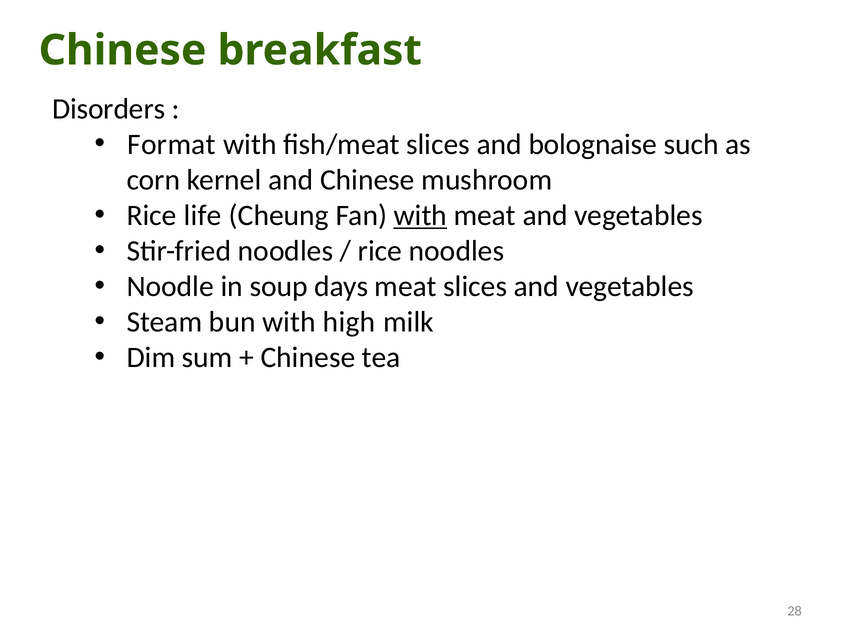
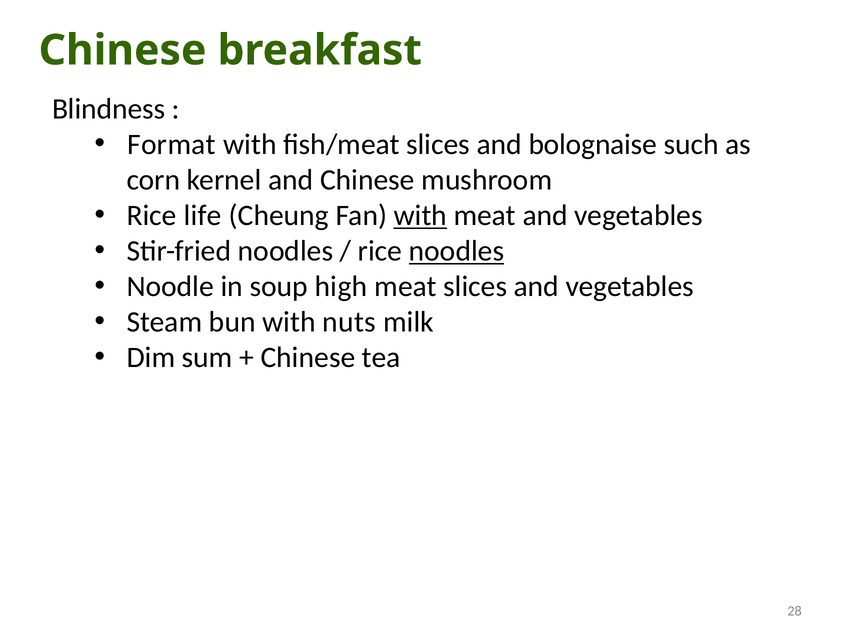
Disorders: Disorders -> Blindness
noodles at (456, 251) underline: none -> present
days: days -> high
high: high -> nuts
